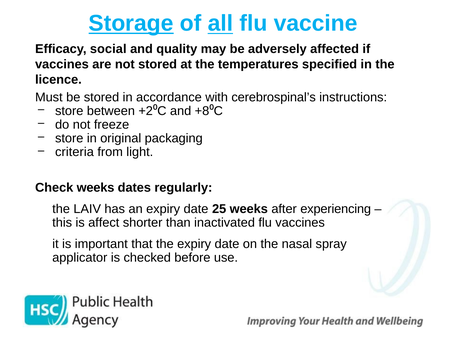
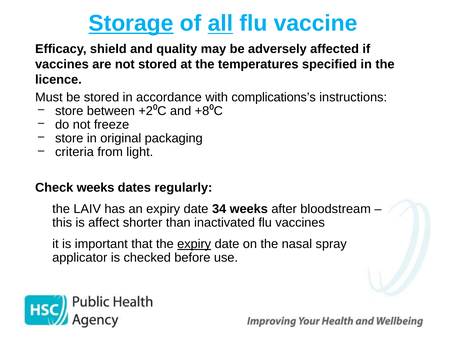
social: social -> shield
cerebrospinal’s: cerebrospinal’s -> complications’s
25: 25 -> 34
experiencing: experiencing -> bloodstream
expiry at (194, 244) underline: none -> present
